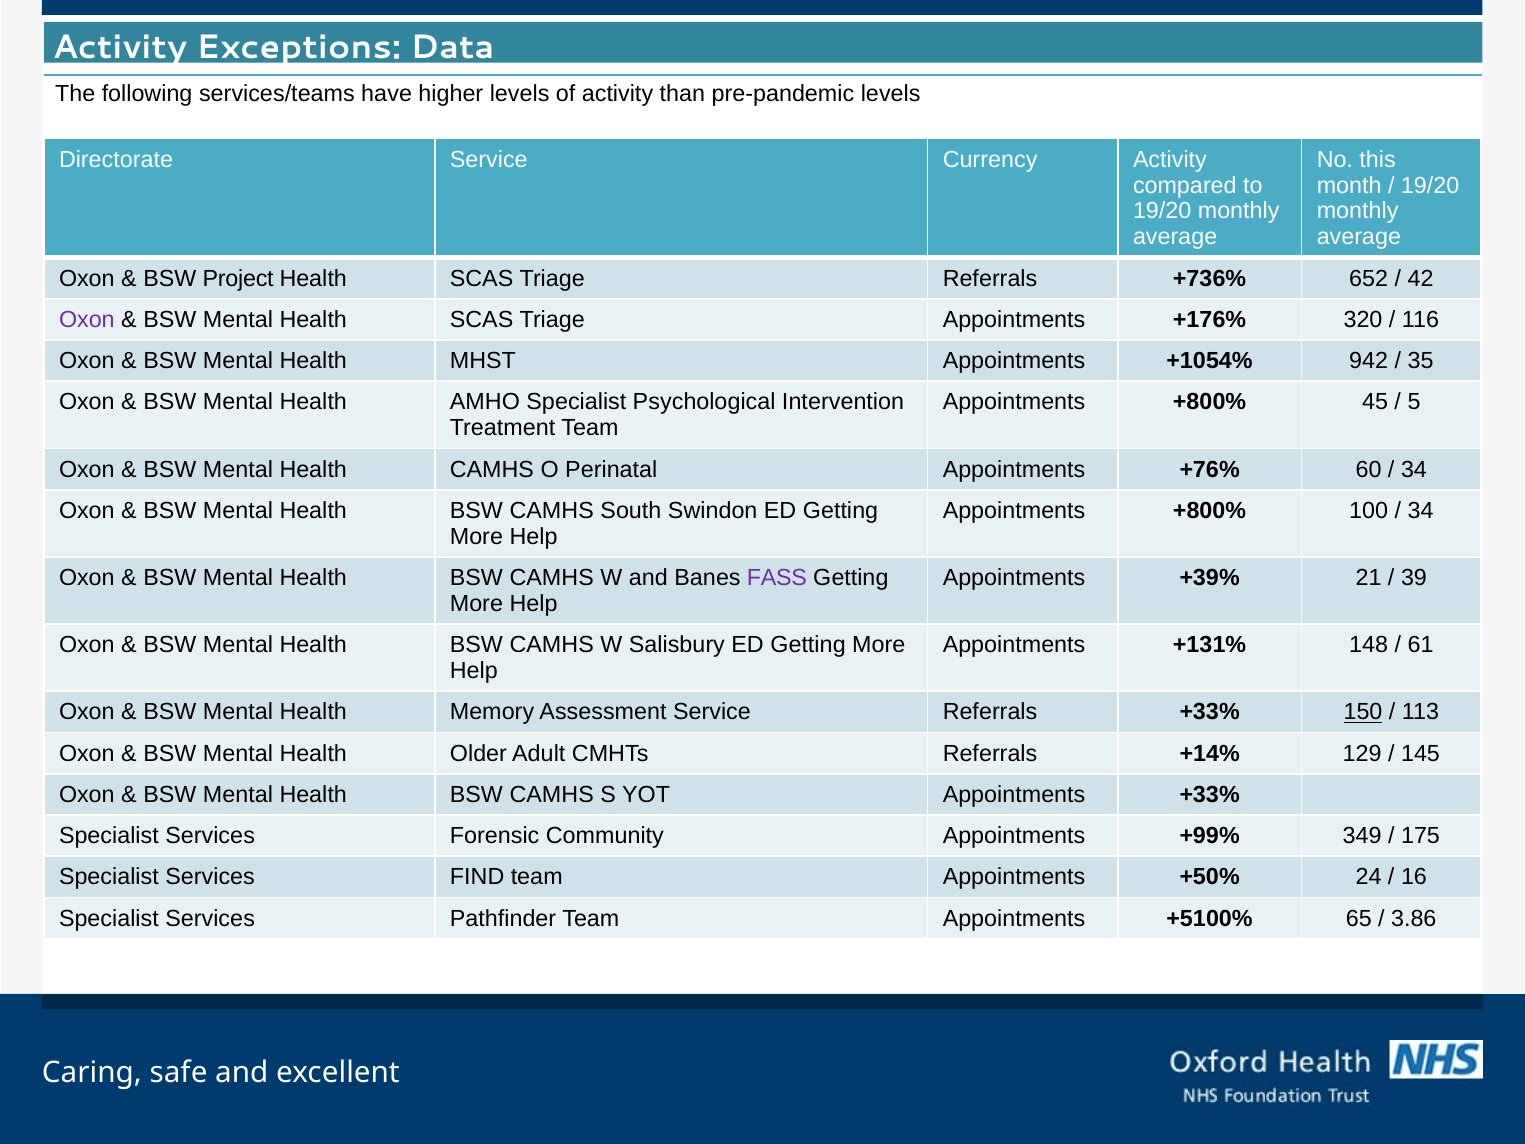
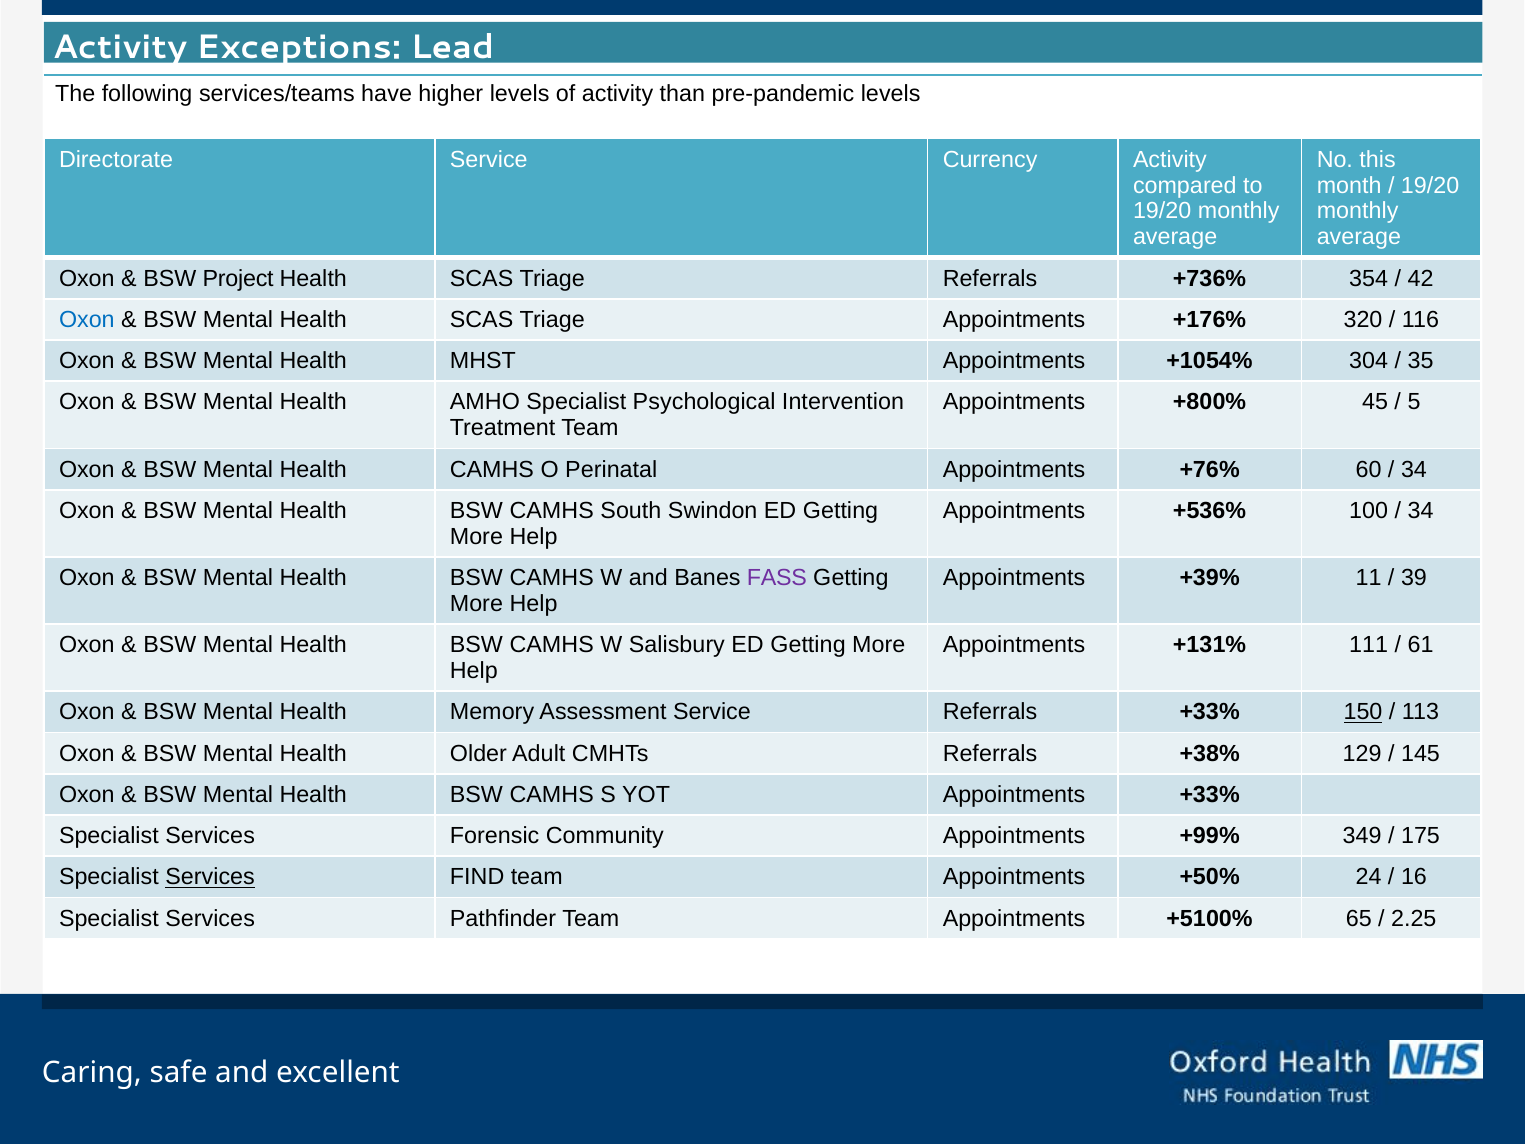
Data: Data -> Lead
652: 652 -> 354
Oxon at (87, 320) colour: purple -> blue
942: 942 -> 304
+800% at (1210, 511): +800% -> +536%
21: 21 -> 11
148: 148 -> 111
+14%: +14% -> +38%
Services at (210, 877) underline: none -> present
3.86: 3.86 -> 2.25
